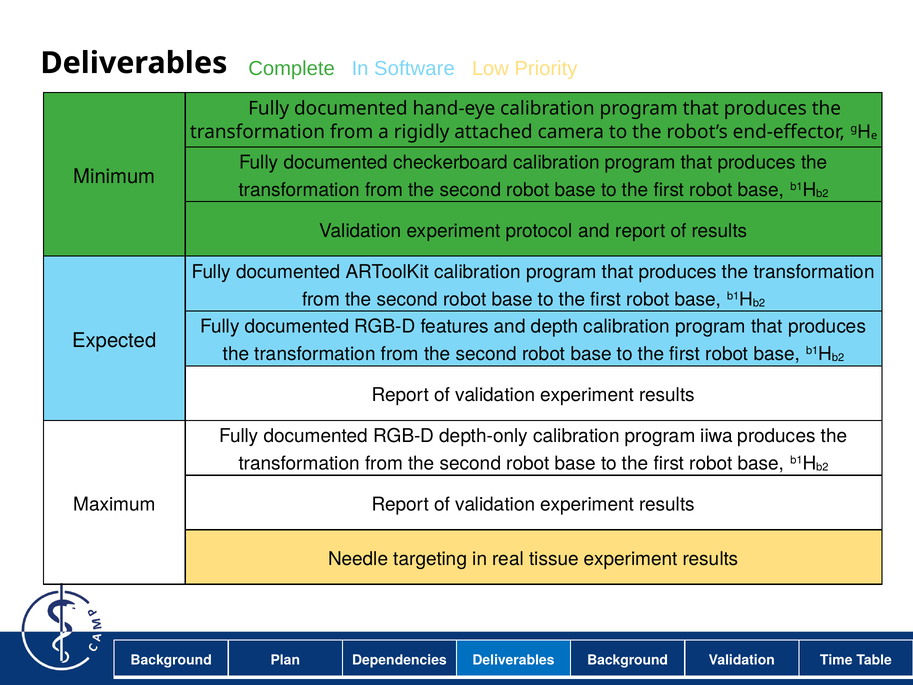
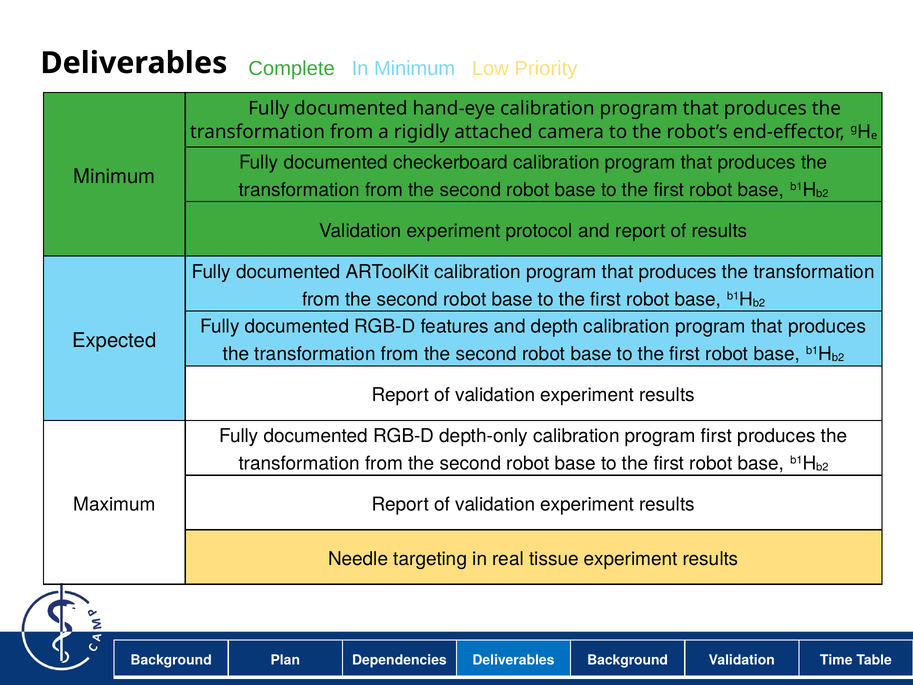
In Software: Software -> Minimum
program iiwa: iiwa -> first
